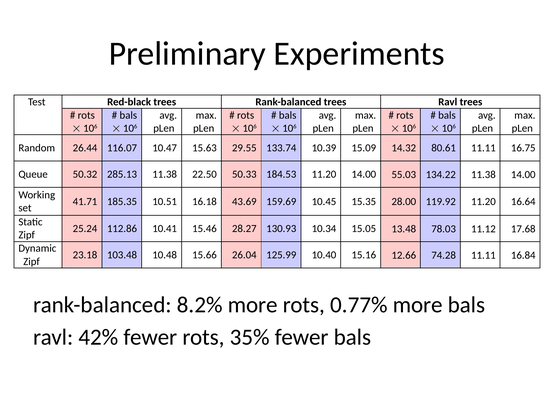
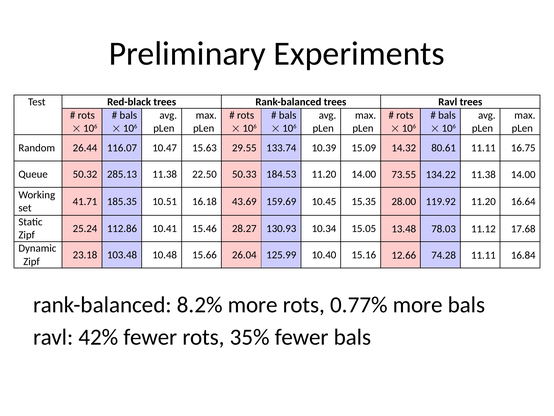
55.03: 55.03 -> 73.55
